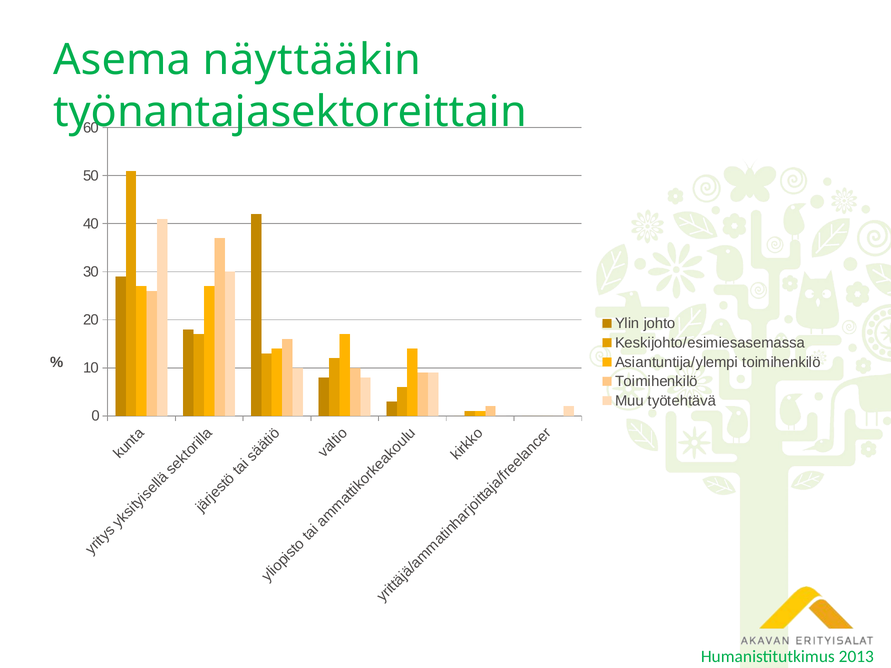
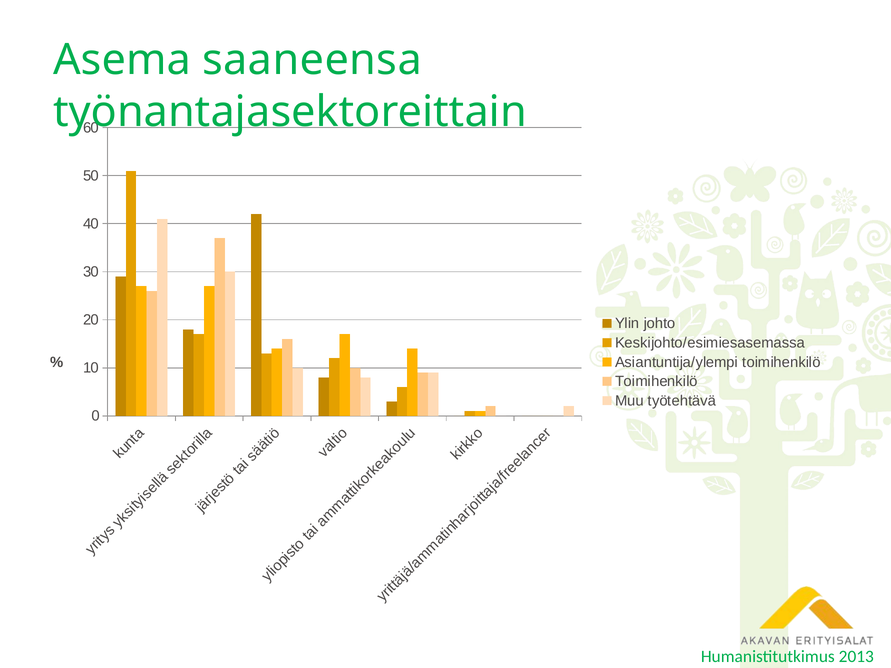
näyttääkin: näyttääkin -> saaneensa
